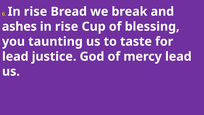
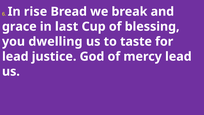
ashes: ashes -> grace
rise at (67, 27): rise -> last
taunting: taunting -> dwelling
